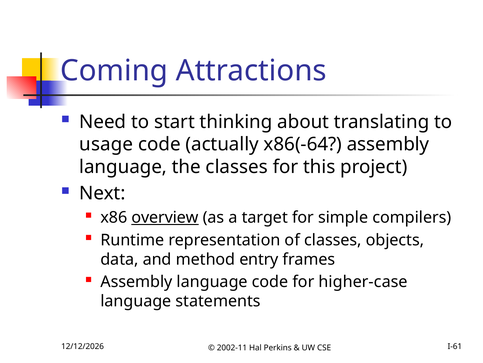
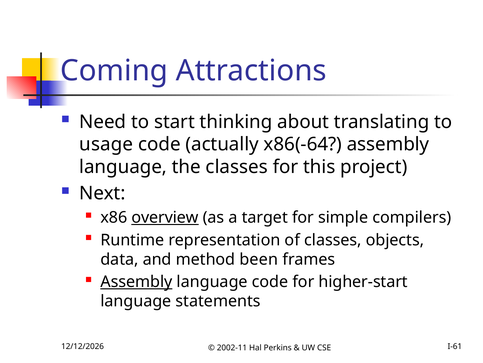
entry: entry -> been
Assembly at (136, 281) underline: none -> present
higher-case: higher-case -> higher-start
